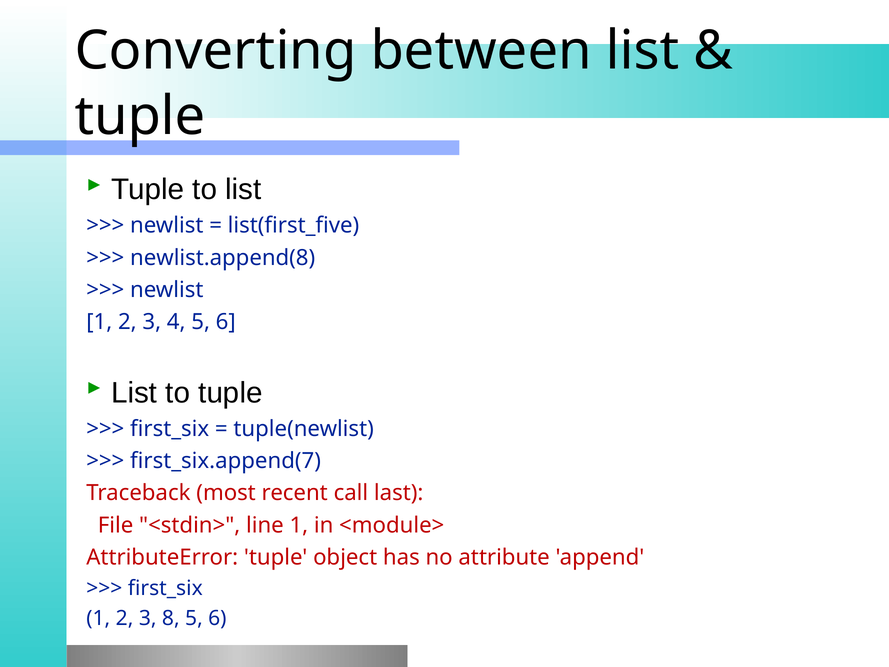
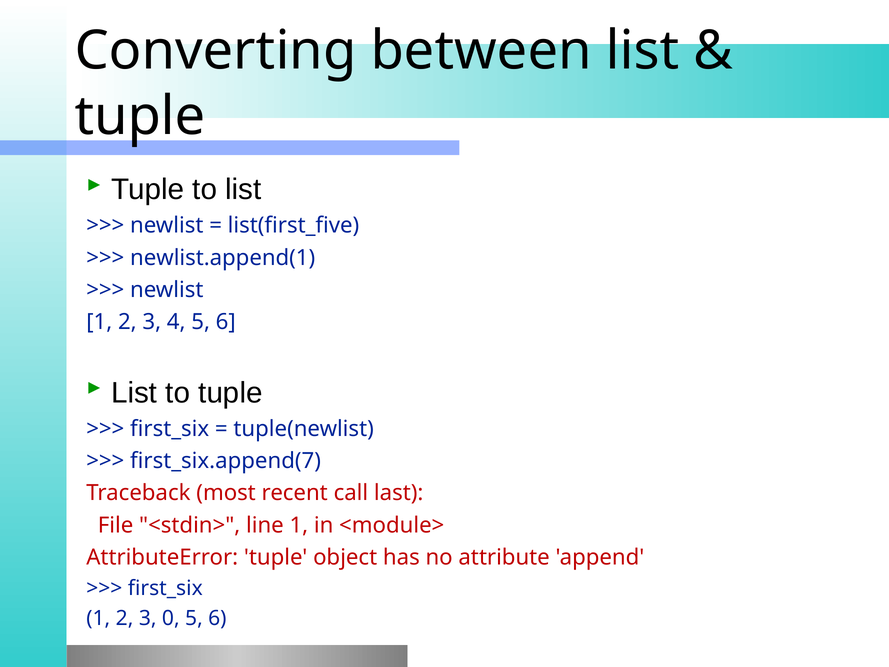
newlist.append(8: newlist.append(8 -> newlist.append(1
8: 8 -> 0
